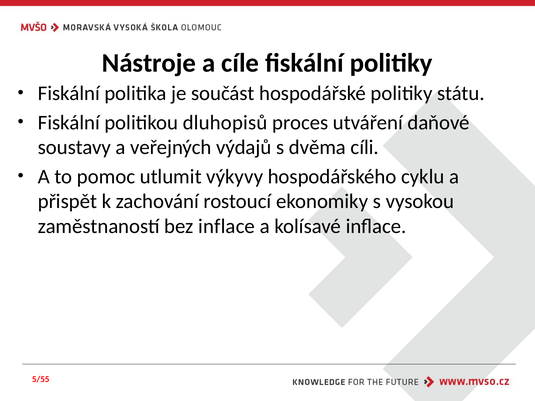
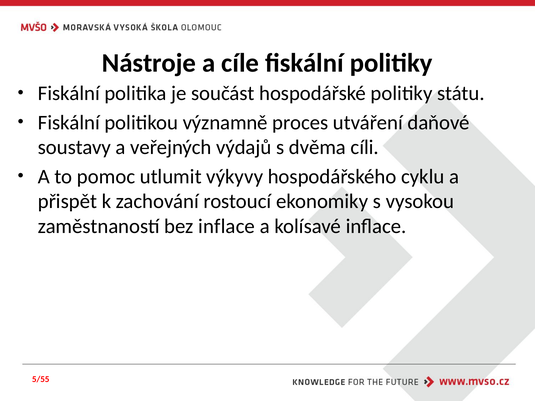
dluhopisů: dluhopisů -> významně
